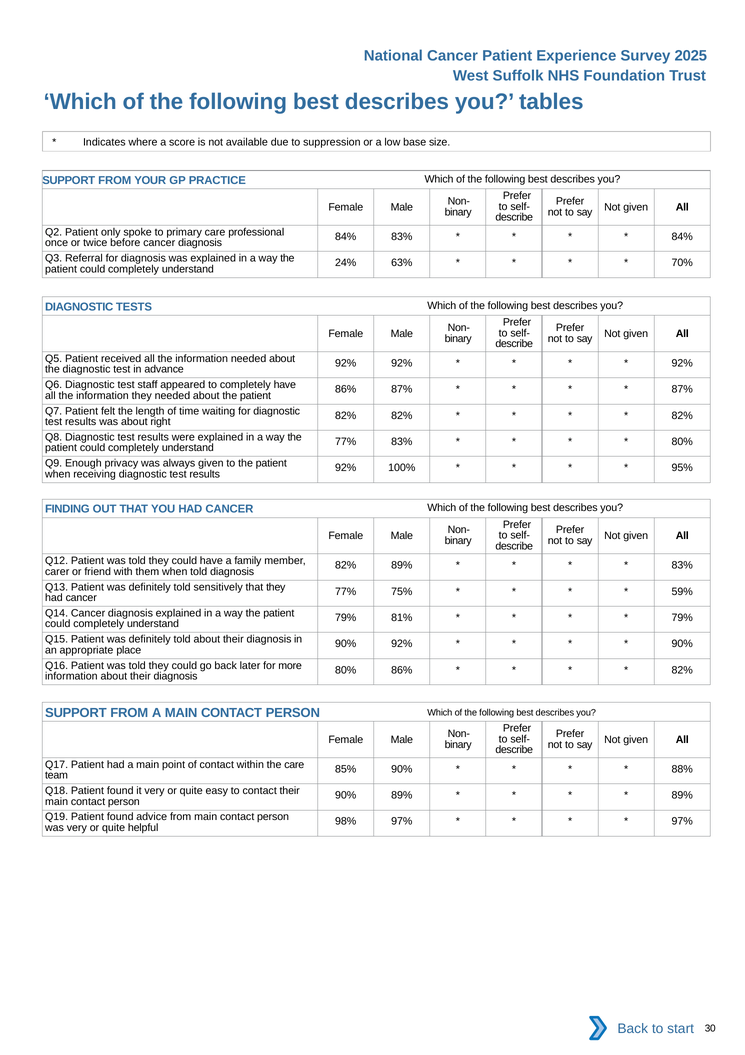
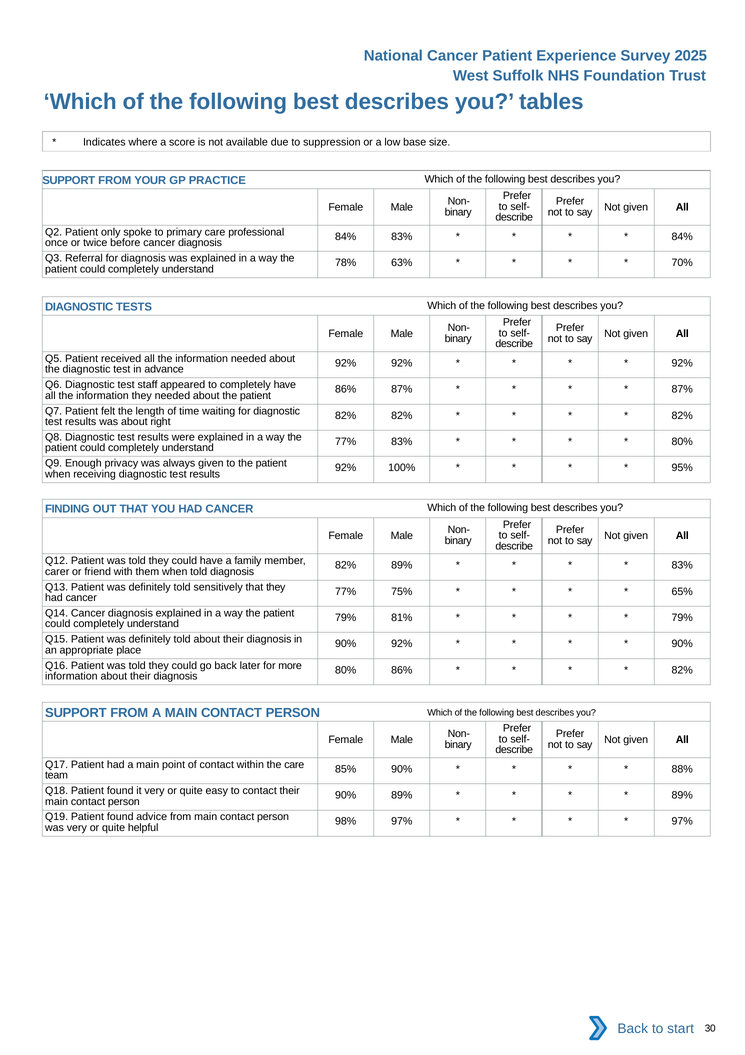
24%: 24% -> 78%
59%: 59% -> 65%
